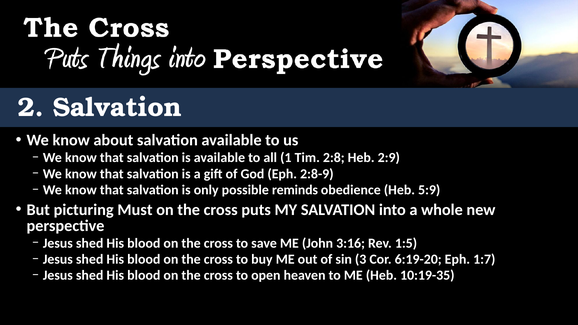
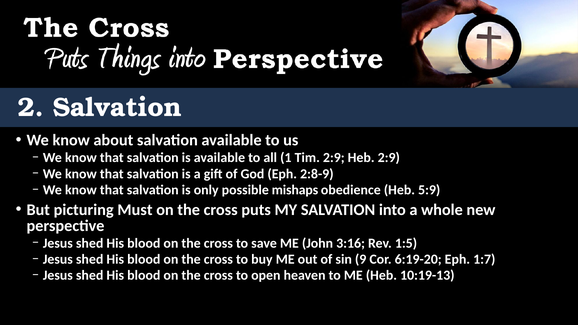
Tim 2:8: 2:8 -> 2:9
reminds: reminds -> mishaps
3: 3 -> 9
10:19-35: 10:19-35 -> 10:19-13
